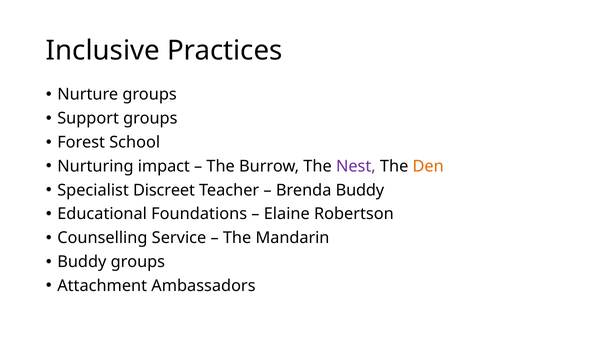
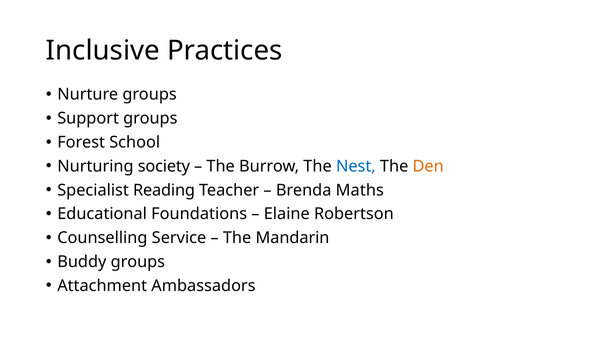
impact: impact -> society
Nest colour: purple -> blue
Discreet: Discreet -> Reading
Brenda Buddy: Buddy -> Maths
